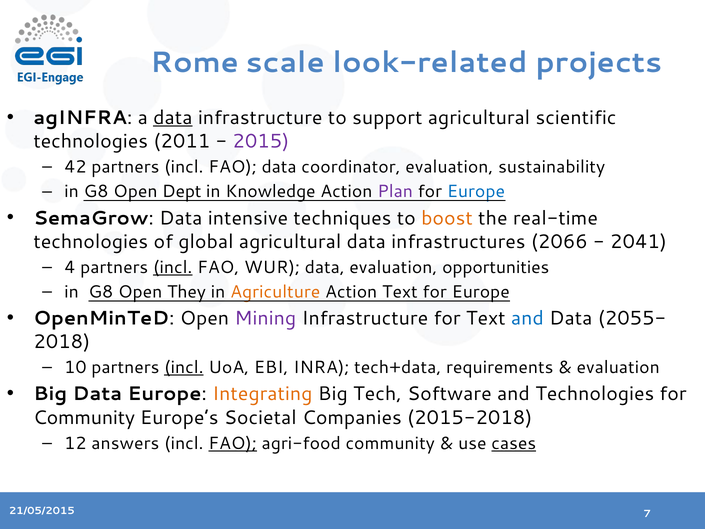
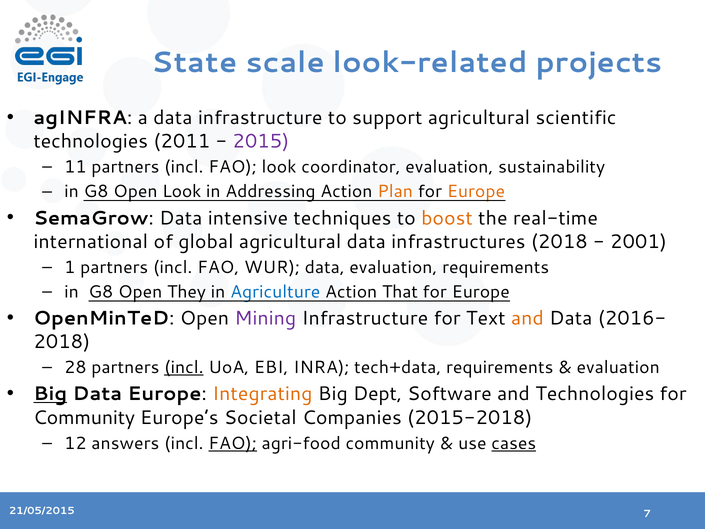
Rome: Rome -> State
data at (173, 118) underline: present -> none
42: 42 -> 11
FAO data: data -> look
Open Dept: Dept -> Look
Knowledge: Knowledge -> Addressing
Plan colour: purple -> orange
Europe at (476, 192) colour: blue -> orange
technologies at (91, 241): technologies -> international
infrastructures 2066: 2066 -> 2018
2041: 2041 -> 2001
4: 4 -> 1
incl at (173, 267) underline: present -> none
evaluation opportunities: opportunities -> requirements
Agriculture colour: orange -> blue
Action Text: Text -> That
and at (527, 318) colour: blue -> orange
2055-: 2055- -> 2016-
10: 10 -> 28
Big at (50, 394) underline: none -> present
Tech: Tech -> Dept
